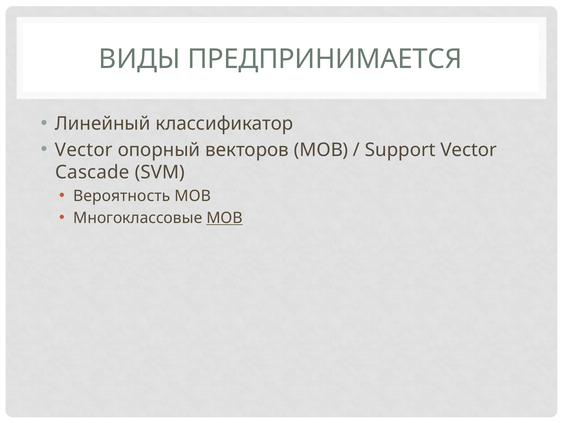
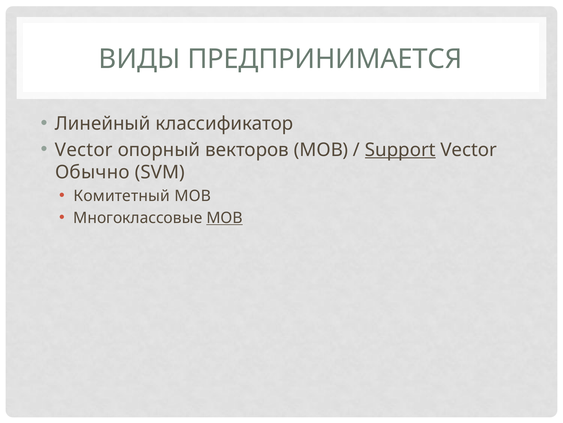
Support underline: none -> present
Cascade: Cascade -> Обычно
Вероятность: Вероятность -> Комитетный
